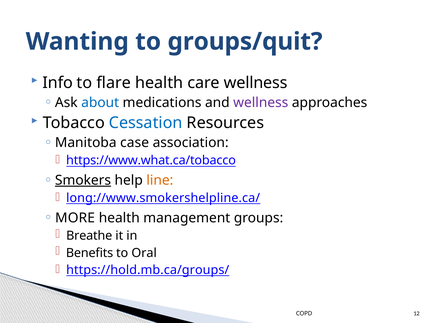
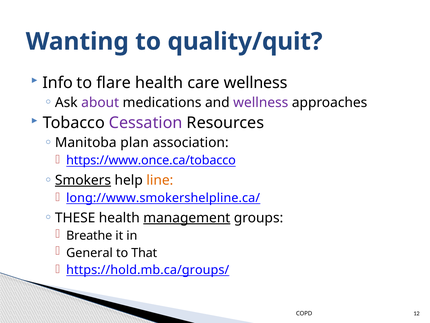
groups/quit: groups/quit -> quality/quit
about colour: blue -> purple
Cessation colour: blue -> purple
case: case -> plan
https://www.what.ca/tobacco: https://www.what.ca/tobacco -> https://www.once.ca/tobacco
MORE: MORE -> THESE
management underline: none -> present
Benefits: Benefits -> General
Oral: Oral -> That
